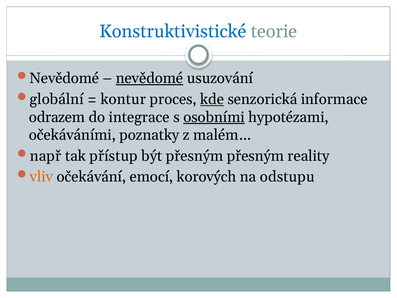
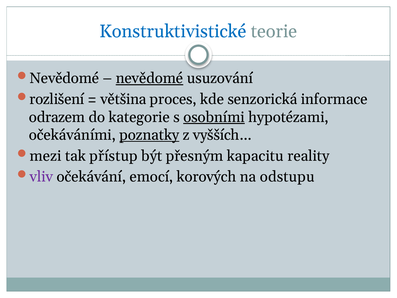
globální: globální -> rozlišení
kontur: kontur -> většina
kde underline: present -> none
integrace: integrace -> kategorie
poznatky underline: none -> present
malém…: malém… -> vyšších…
např: např -> mezi
přesným přesným: přesným -> kapacitu
vliv colour: orange -> purple
